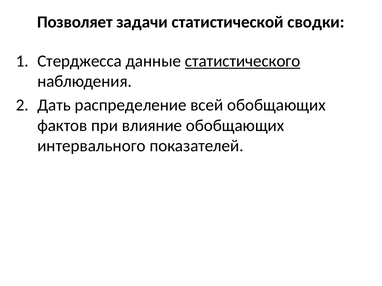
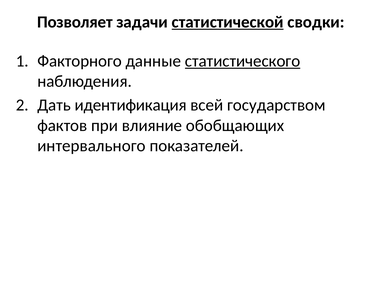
статистической underline: none -> present
Стерджесса: Стерджесса -> Факторного
распределение: распределение -> идентификация
всей обобщающих: обобщающих -> государством
